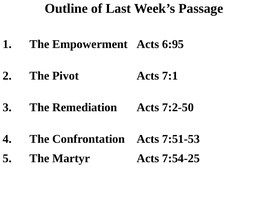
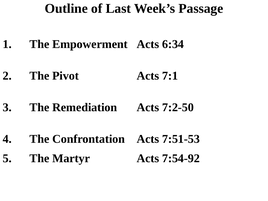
6:95: 6:95 -> 6:34
7:54-25: 7:54-25 -> 7:54-92
